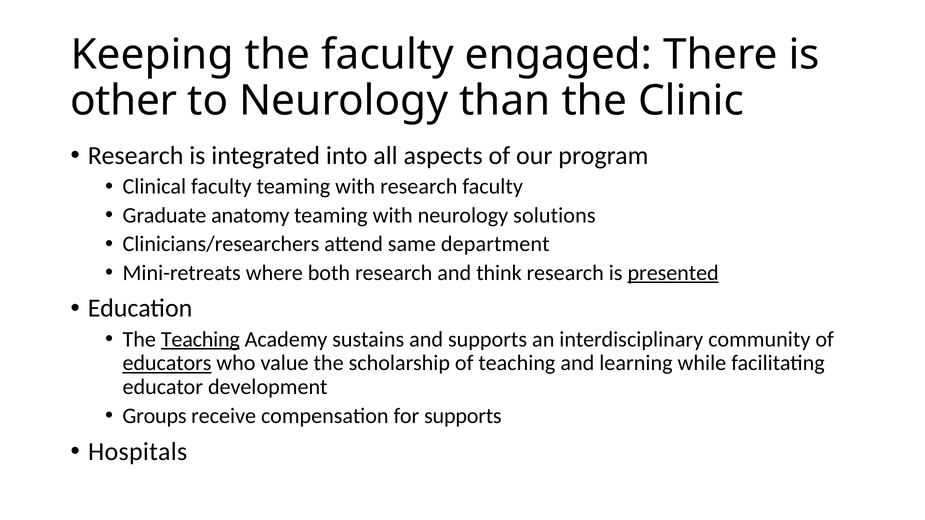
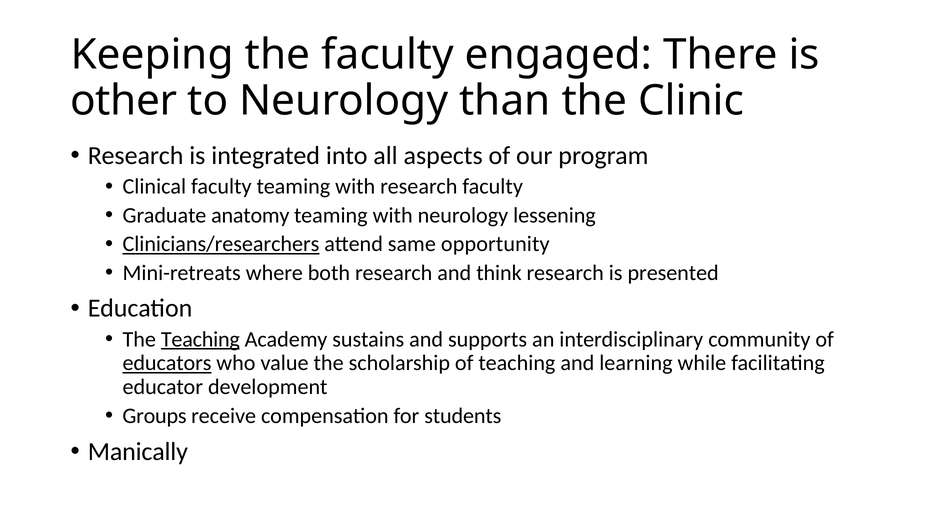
solutions: solutions -> lessening
Clinicians/researchers underline: none -> present
department: department -> opportunity
presented underline: present -> none
for supports: supports -> students
Hospitals: Hospitals -> Manically
